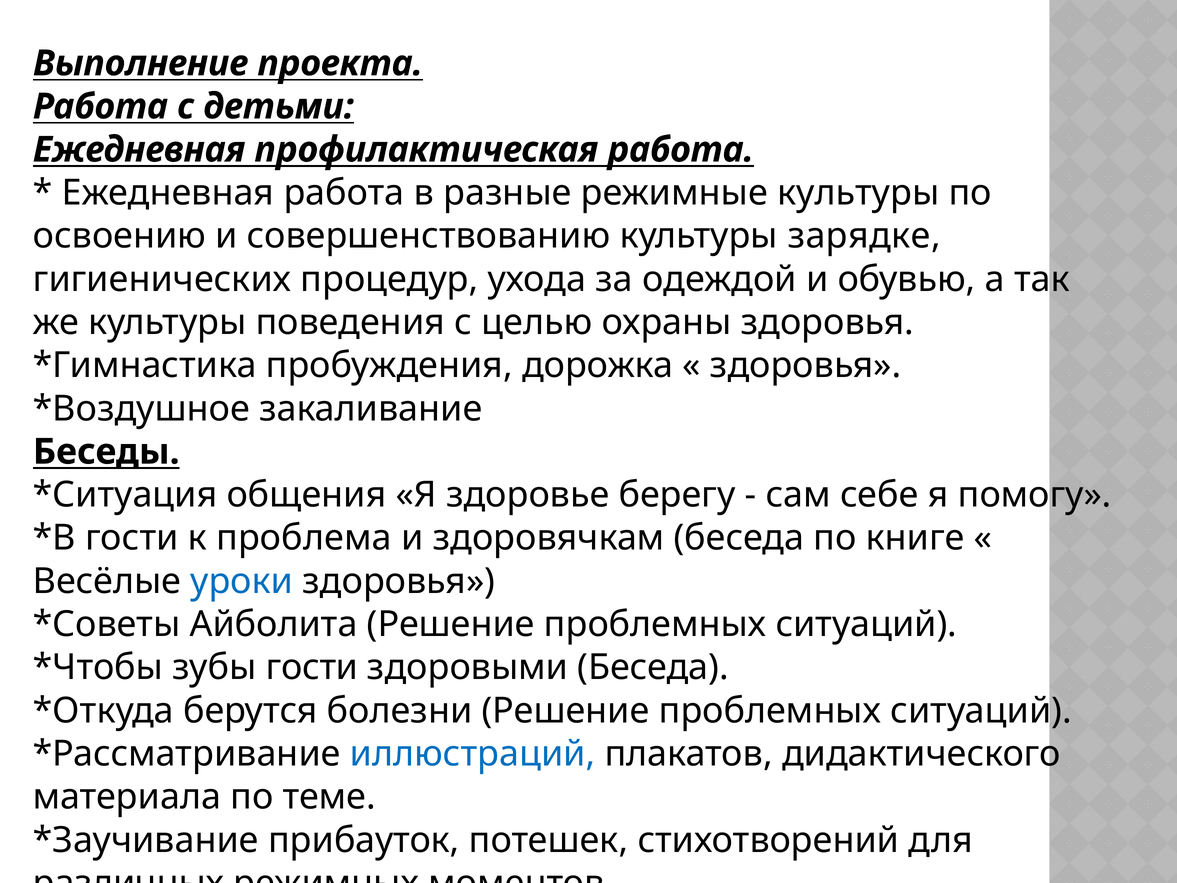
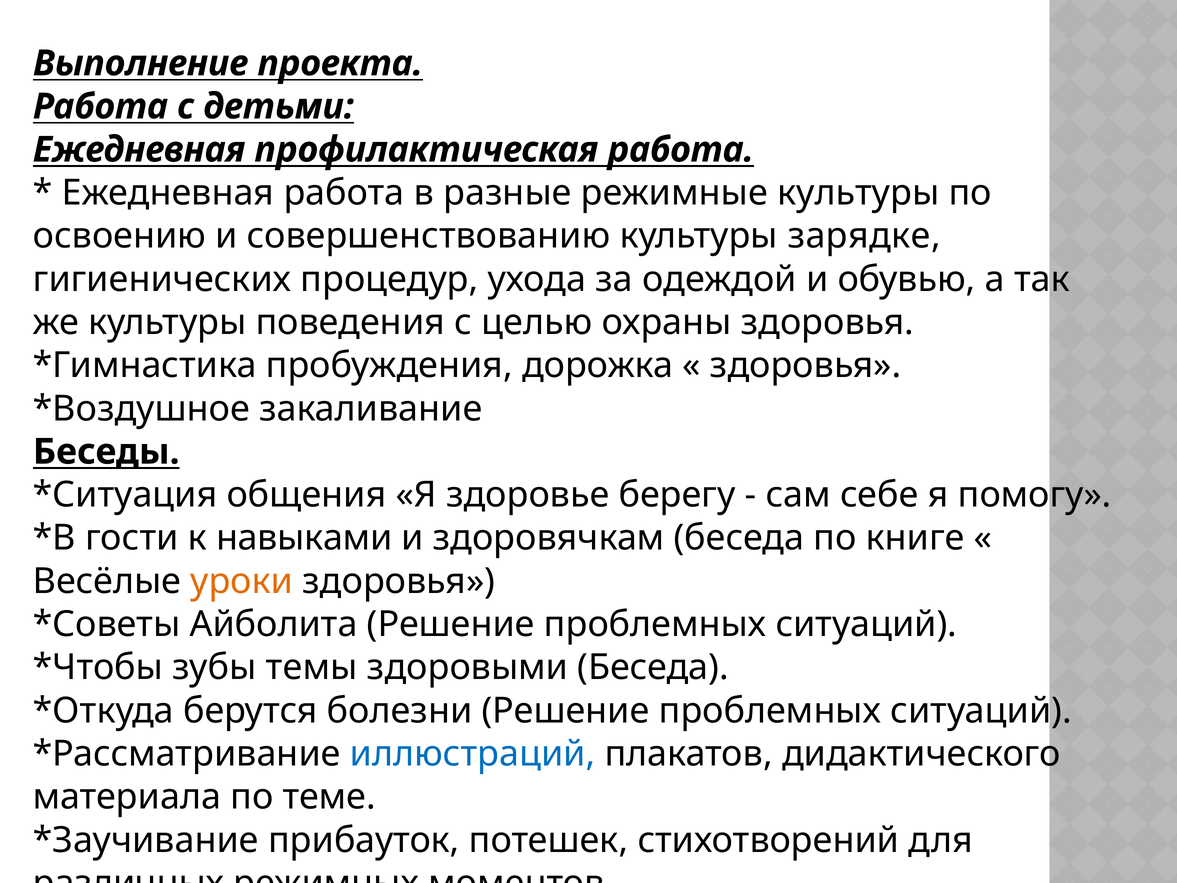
проблема: проблема -> навыками
уроки colour: blue -> orange
зубы гости: гости -> темы
